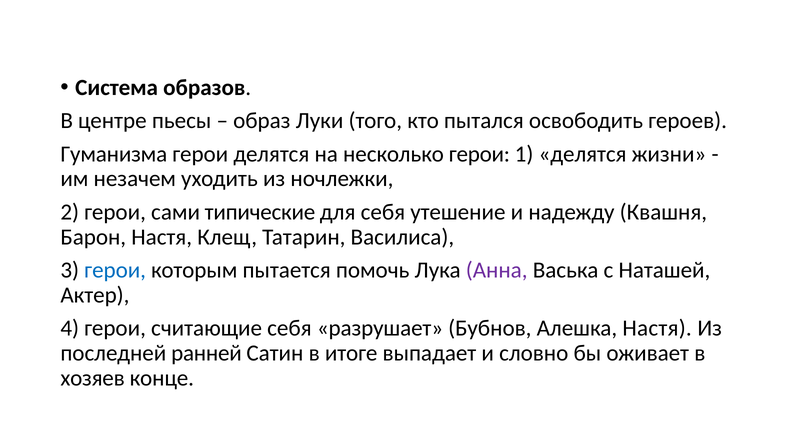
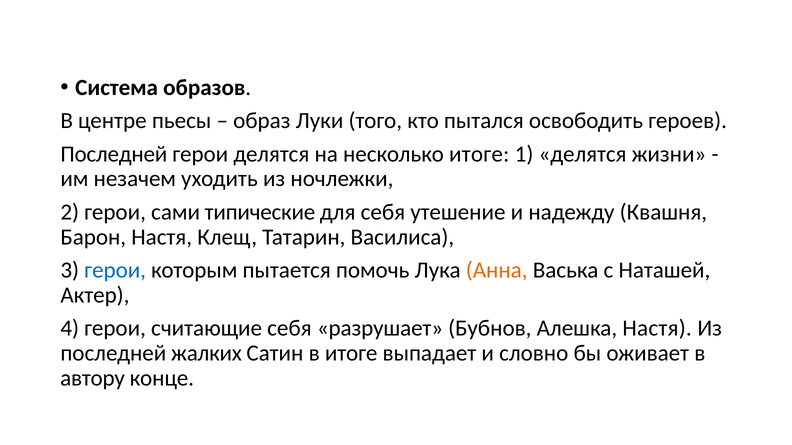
Гуманизма at (114, 154): Гуманизма -> Последней
несколько герои: герои -> итоге
Анна colour: purple -> orange
ранней: ранней -> жалких
хозяев: хозяев -> автору
